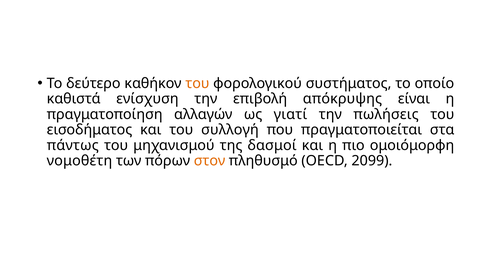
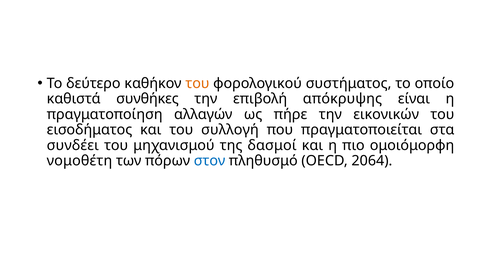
ενίσχυση: ενίσχυση -> συνθήκες
γιατί: γιατί -> πήρε
πωλήσεις: πωλήσεις -> εικονικών
πάντως: πάντως -> συνδέει
στον colour: orange -> blue
2099: 2099 -> 2064
